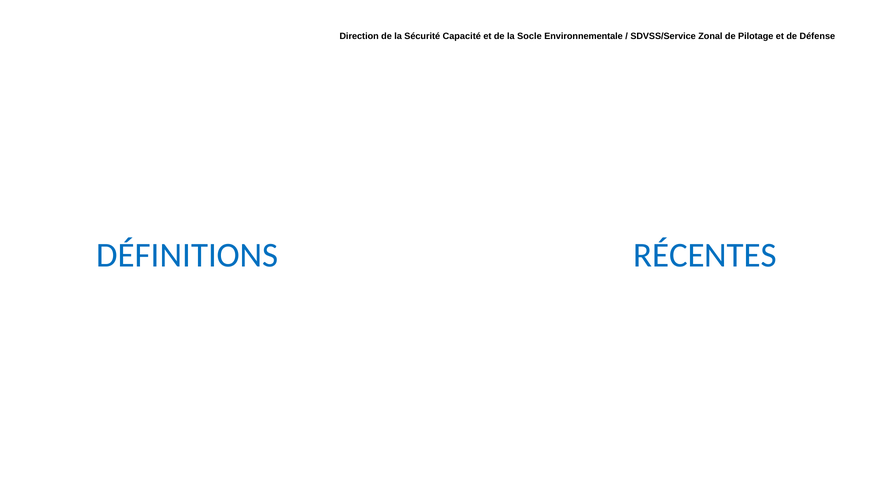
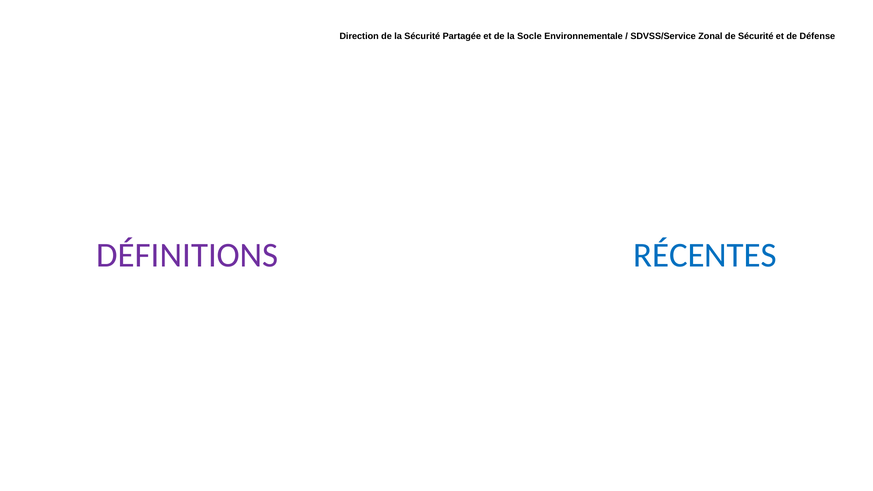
Capacité: Capacité -> Partagée
de Pilotage: Pilotage -> Sécurité
DÉFINITIONS colour: blue -> purple
